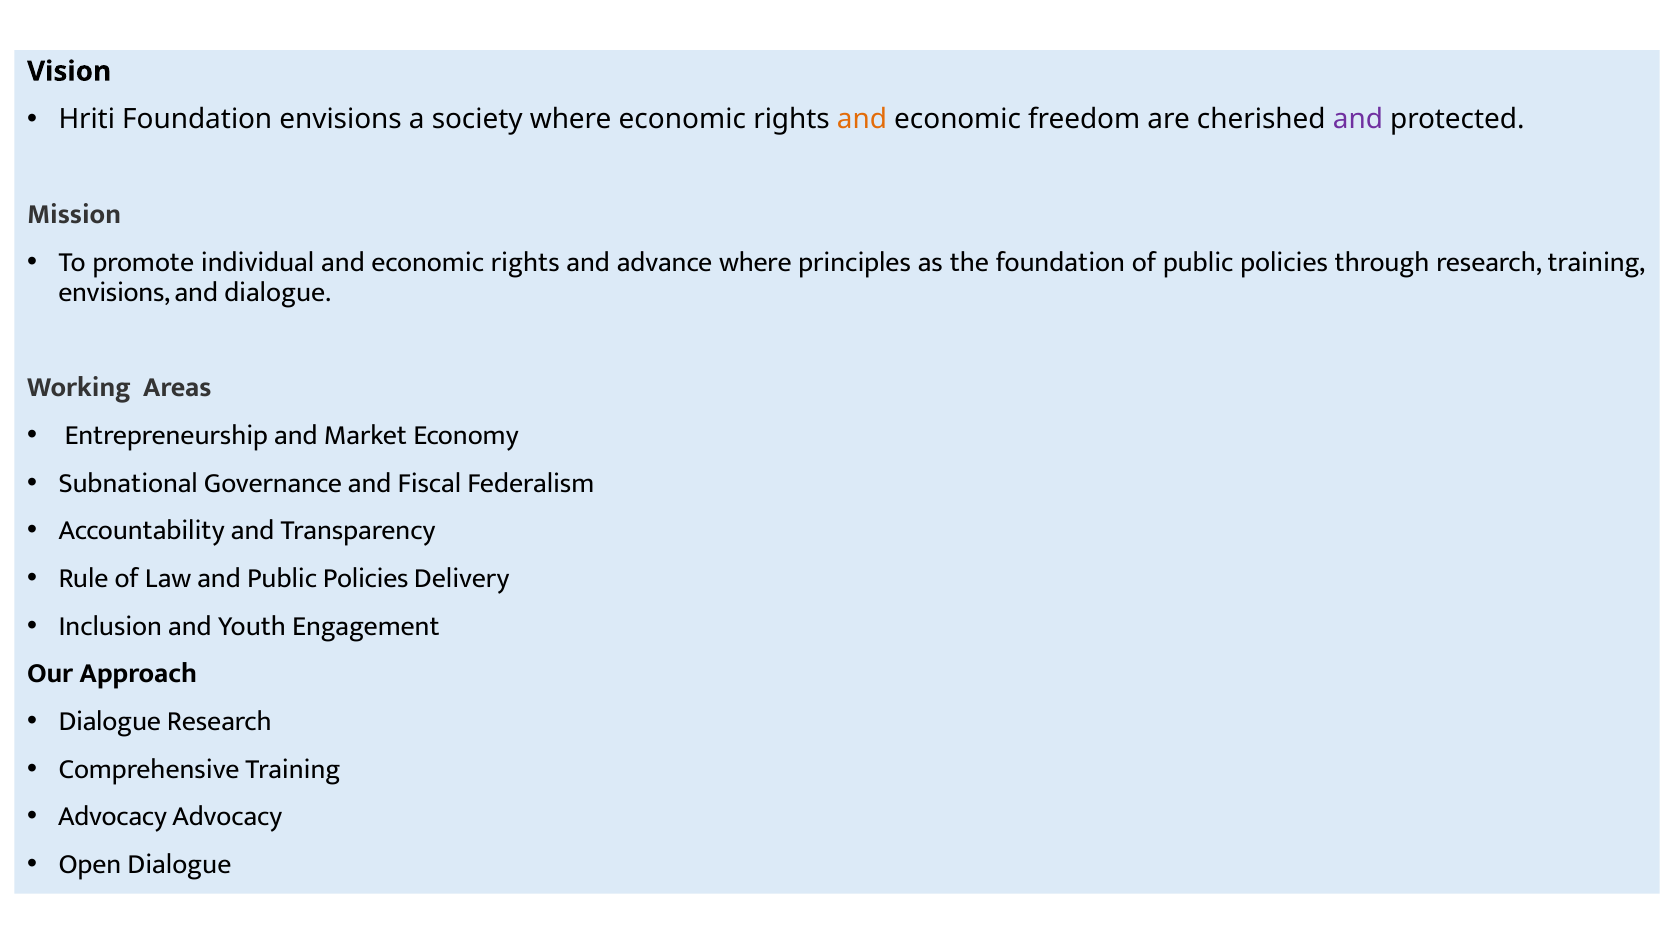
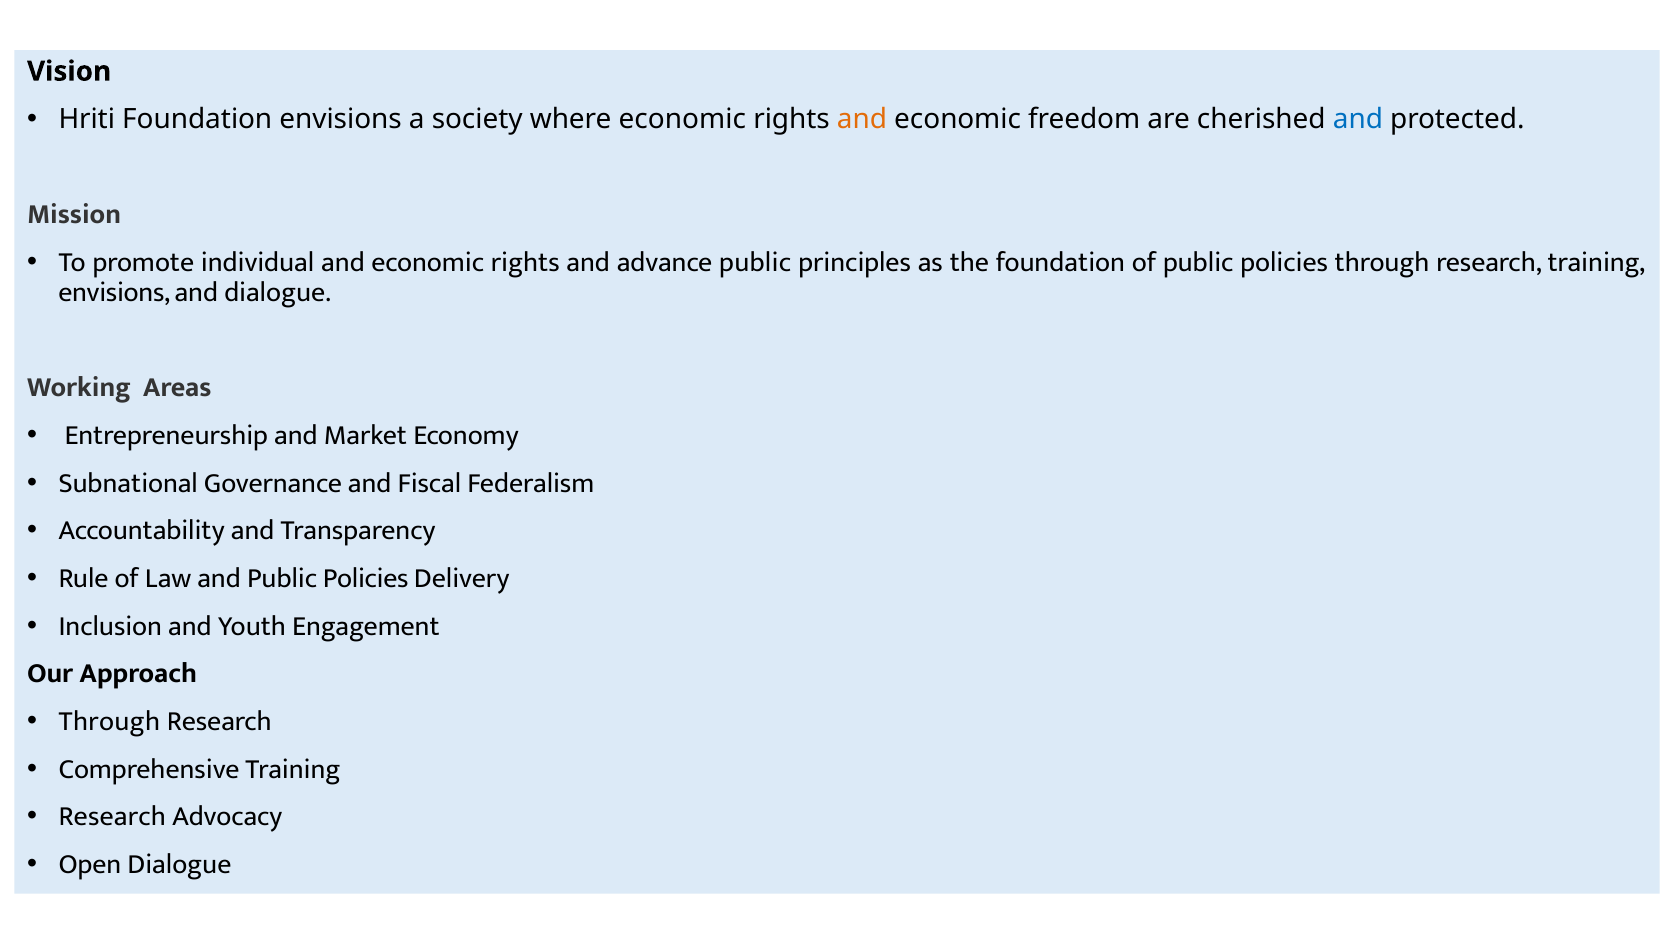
and at (1358, 119) colour: purple -> blue
advance where: where -> public
Dialogue at (110, 722): Dialogue -> Through
Advocacy at (113, 817): Advocacy -> Research
